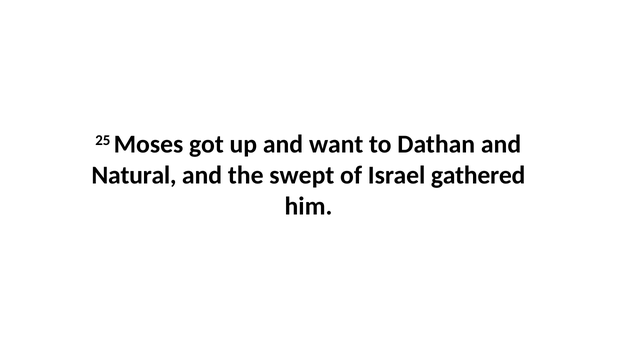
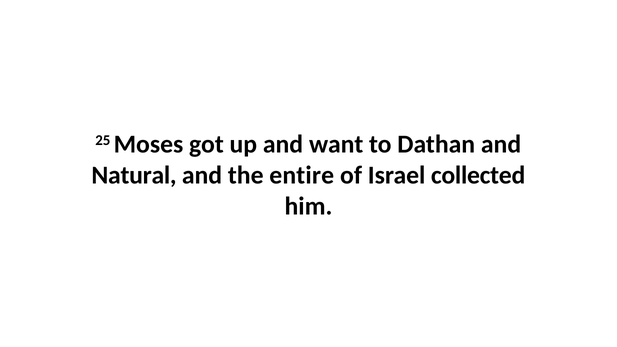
swept: swept -> entire
gathered: gathered -> collected
